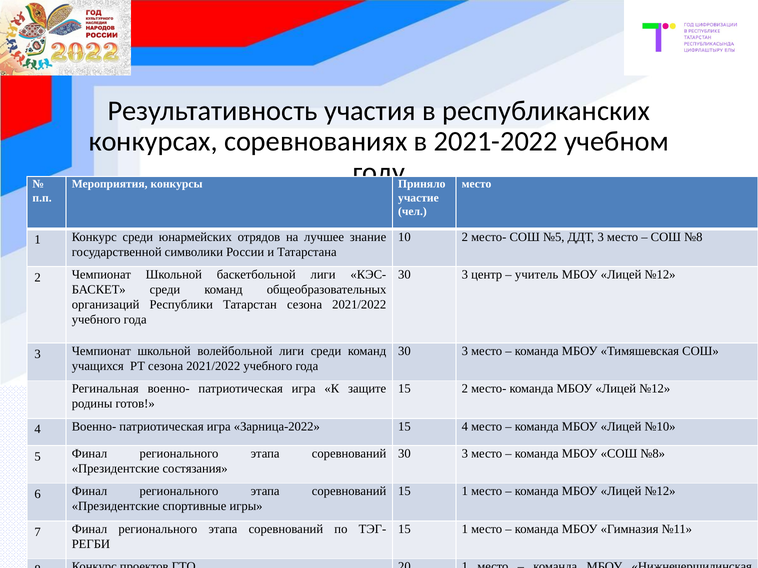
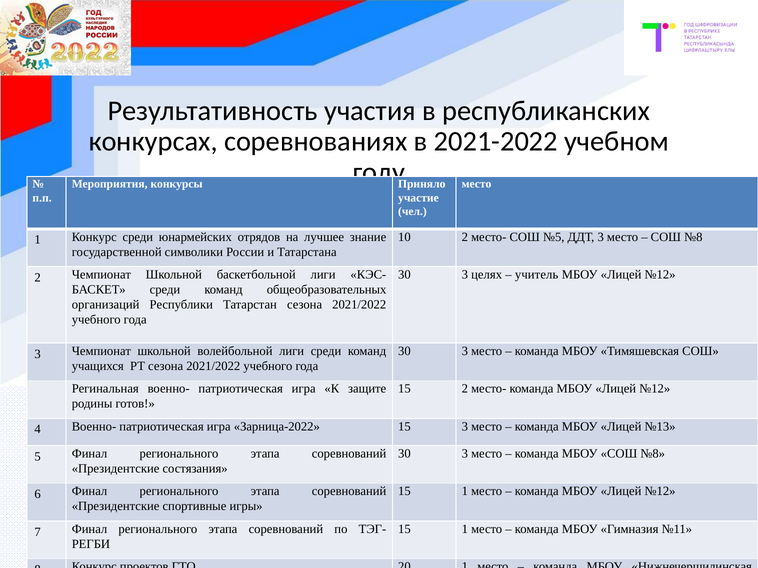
центр: центр -> целях
15 4: 4 -> 3
№10: №10 -> №13
